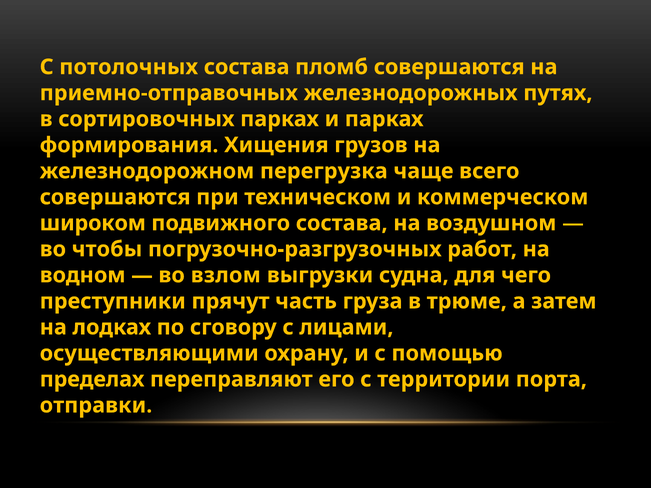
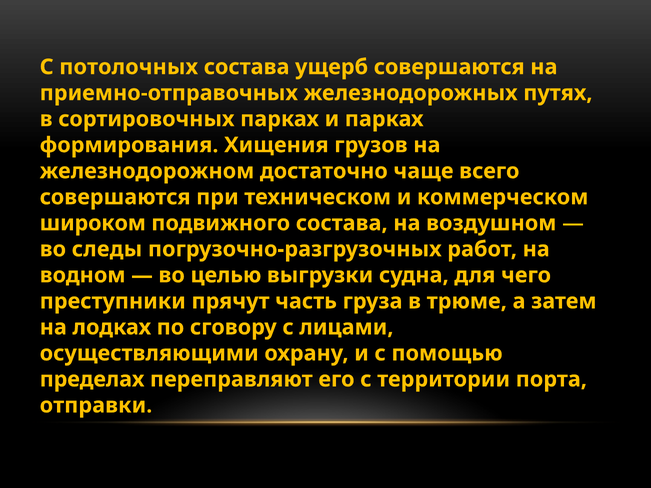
пломб: пломб -> ущерб
перегрузка: перегрузка -> достаточно
чтобы: чтобы -> следы
взлом: взлом -> целью
